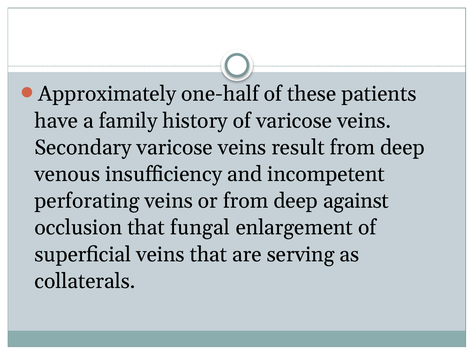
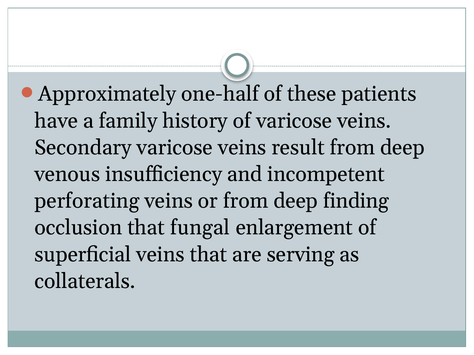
against: against -> finding
